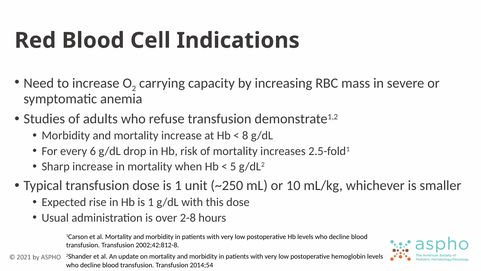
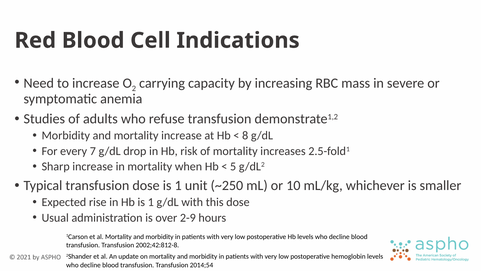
6: 6 -> 7
2-8: 2-8 -> 2-9
